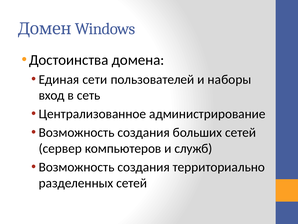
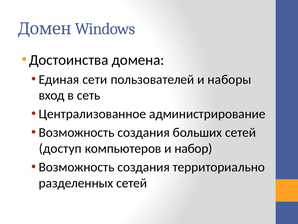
сервер: сервер -> доступ
служб: служб -> набор
